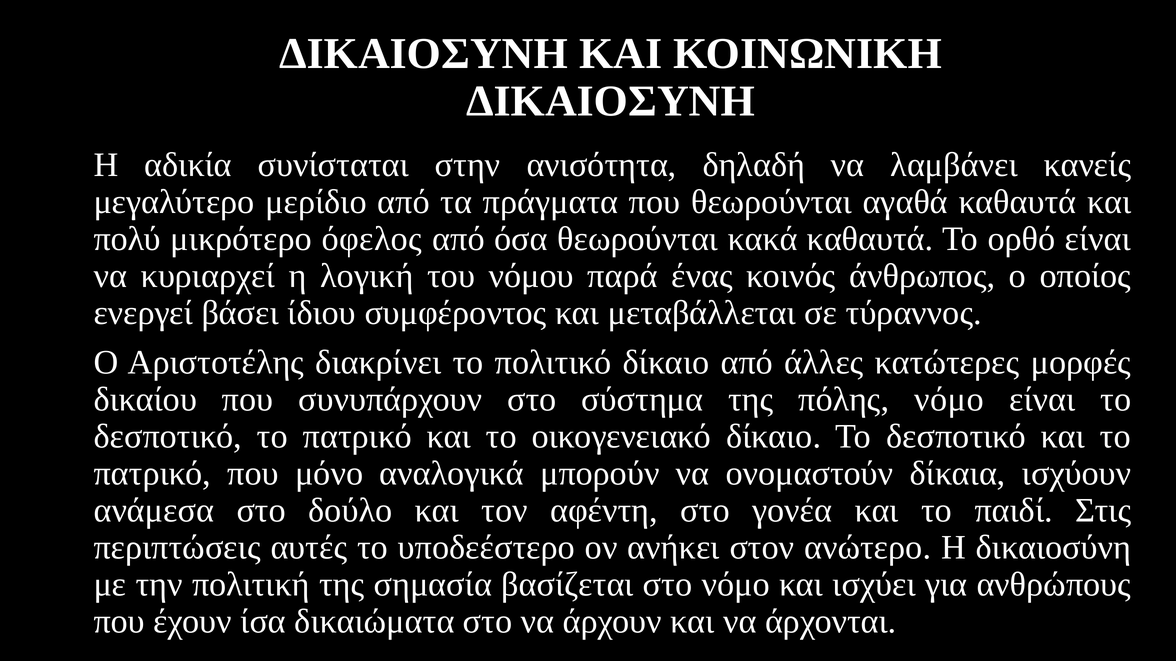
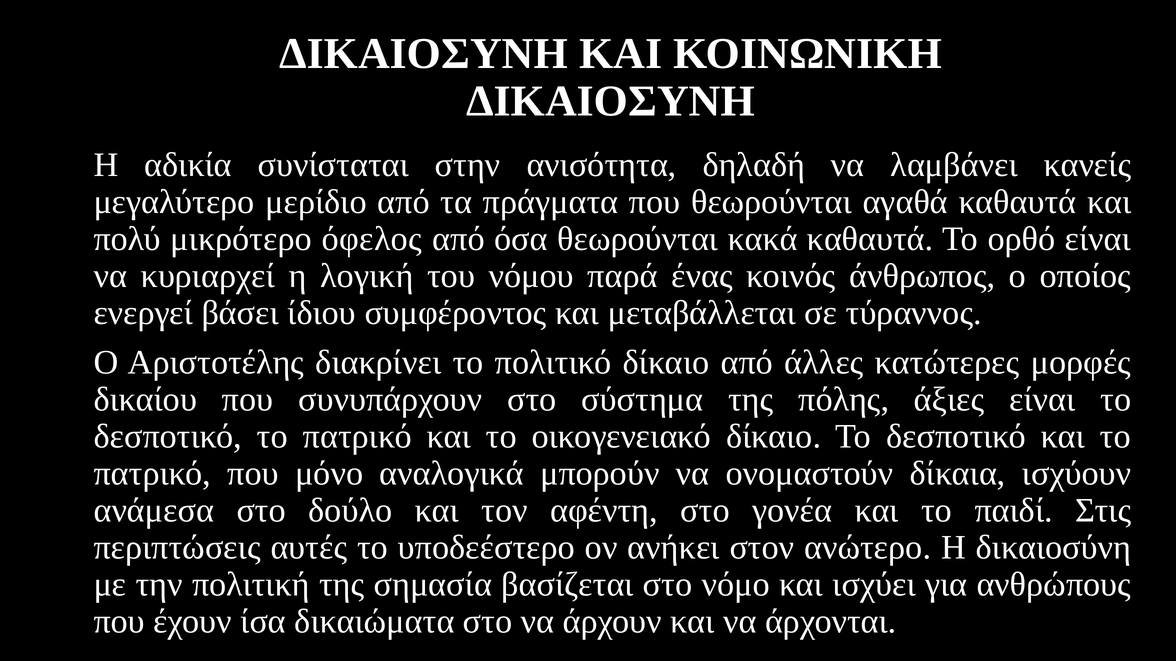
πόλης νόμο: νόμο -> άξιες
